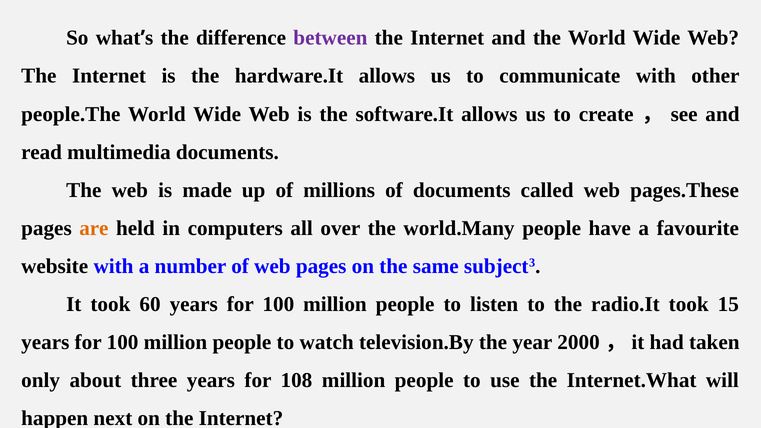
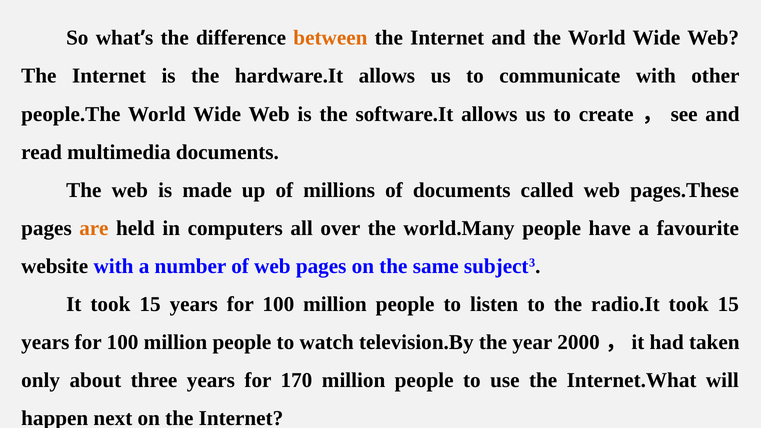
between colour: purple -> orange
It took 60: 60 -> 15
108: 108 -> 170
